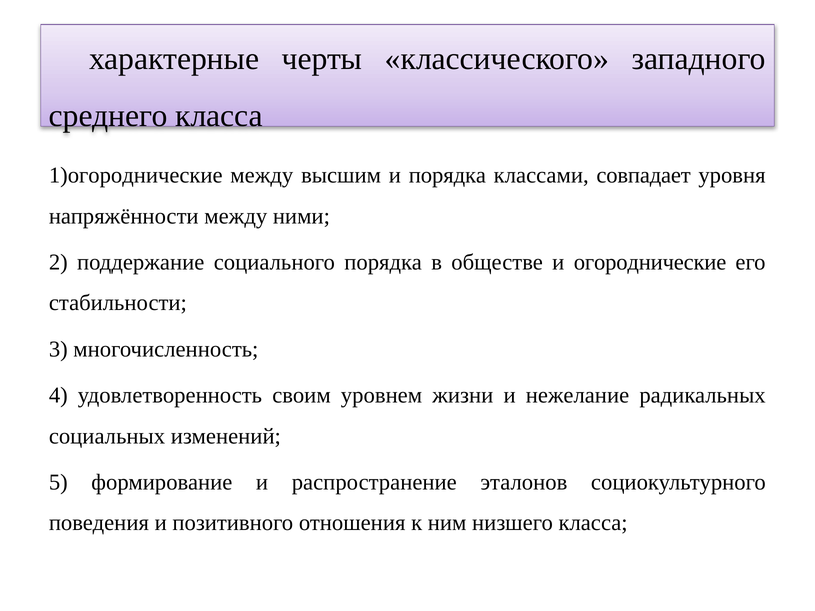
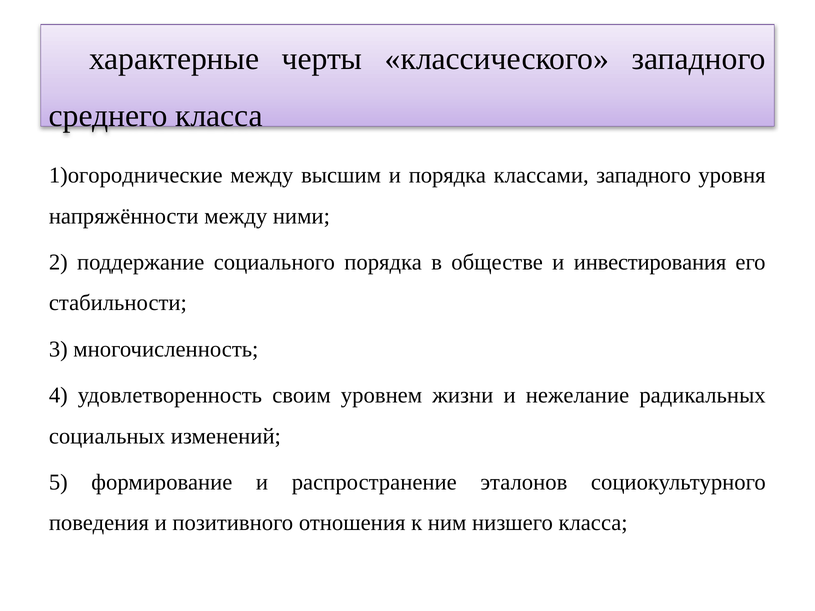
классами совпадает: совпадает -> западного
огороднические: огороднические -> инвестирования
